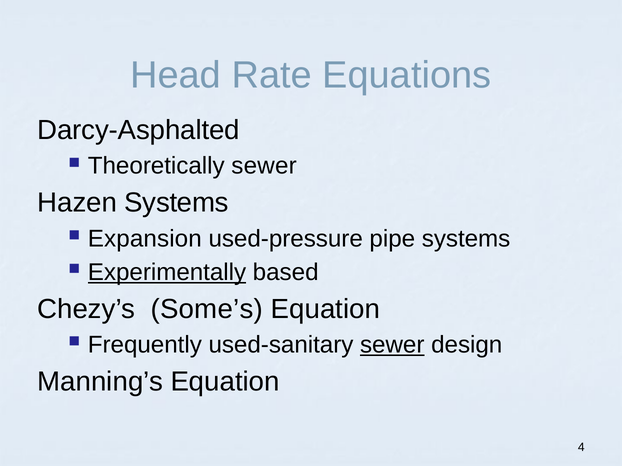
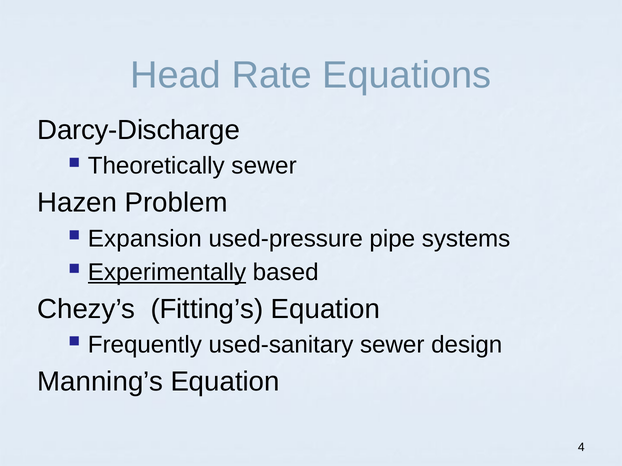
Darcy-Asphalted: Darcy-Asphalted -> Darcy-Discharge
Hazen Systems: Systems -> Problem
Some’s: Some’s -> Fitting’s
sewer at (392, 345) underline: present -> none
